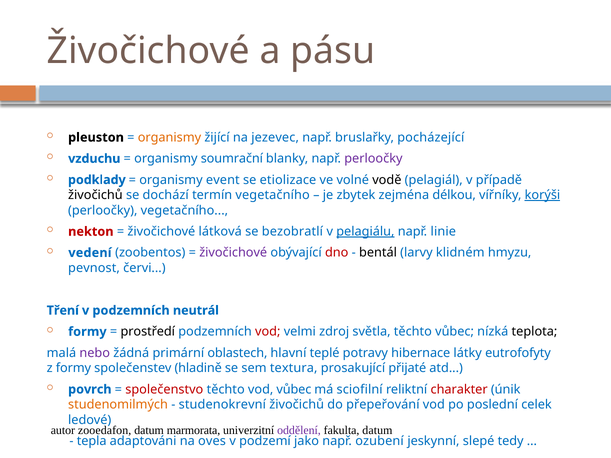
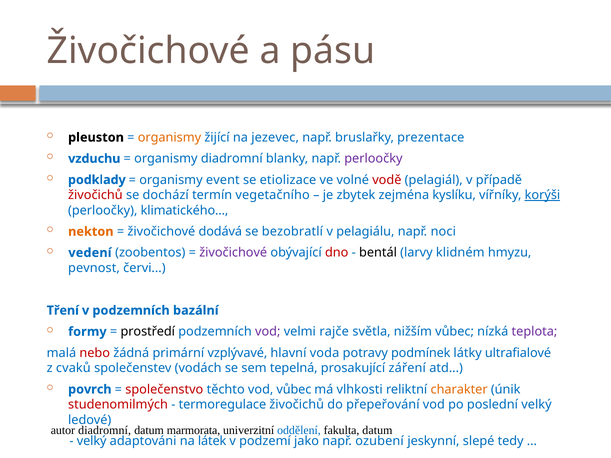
pocházející: pocházející -> prezentace
organismy soumrační: soumrační -> diadromní
vodě colour: black -> red
živočichů at (95, 195) colour: black -> red
délkou: délkou -> kyslíku
perloočky vegetačního: vegetačního -> klimatického
nekton colour: red -> orange
látková: látková -> dodává
pelagiálu underline: present -> none
linie: linie -> noci
neutrál: neutrál -> bazální
vod at (268, 332) colour: red -> purple
zdroj: zdroj -> rajče
světla těchto: těchto -> nižším
teplota colour: black -> purple
nebo colour: purple -> red
oblastech: oblastech -> vzplývavé
teplé: teplé -> voda
hibernace: hibernace -> podmínek
eutrofofyty: eutrofofyty -> ultrafialové
z formy: formy -> cvaků
hladině: hladině -> vodách
textura: textura -> tepelná
přijaté: přijaté -> záření
sciofilní: sciofilní -> vlhkosti
charakter colour: red -> orange
studenomilmých colour: orange -> red
studenokrevní: studenokrevní -> termoregulace
poslední celek: celek -> velký
autor zooedafon: zooedafon -> diadromní
oddělení colour: purple -> blue
tepla at (92, 441): tepla -> velký
oves: oves -> látek
